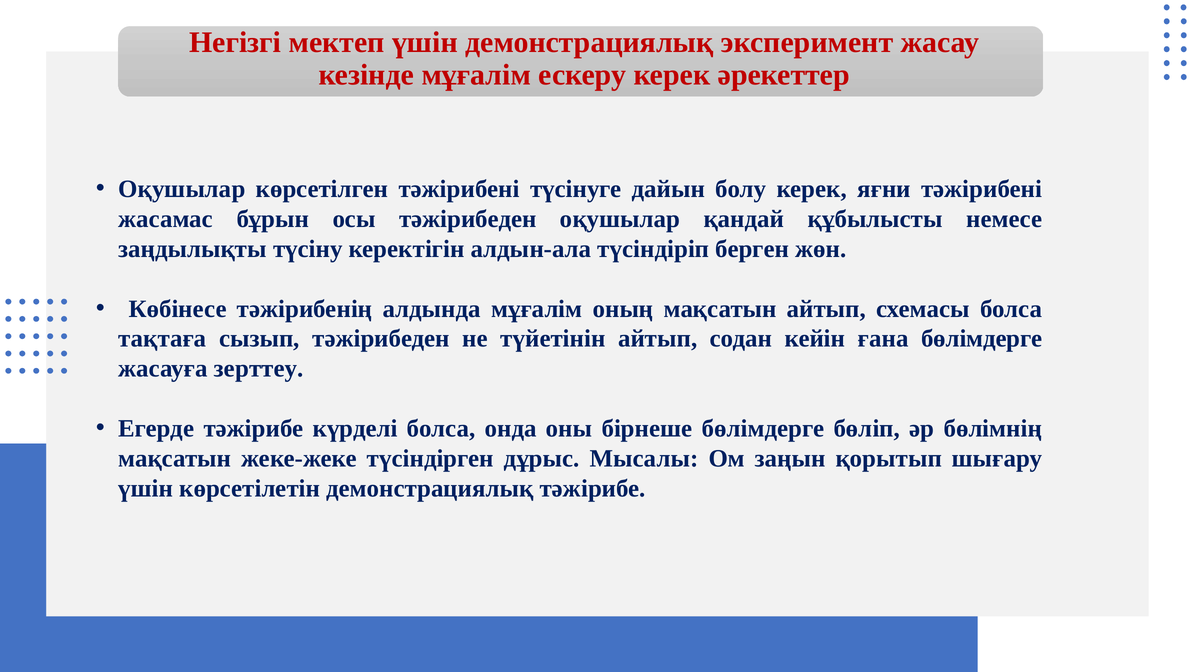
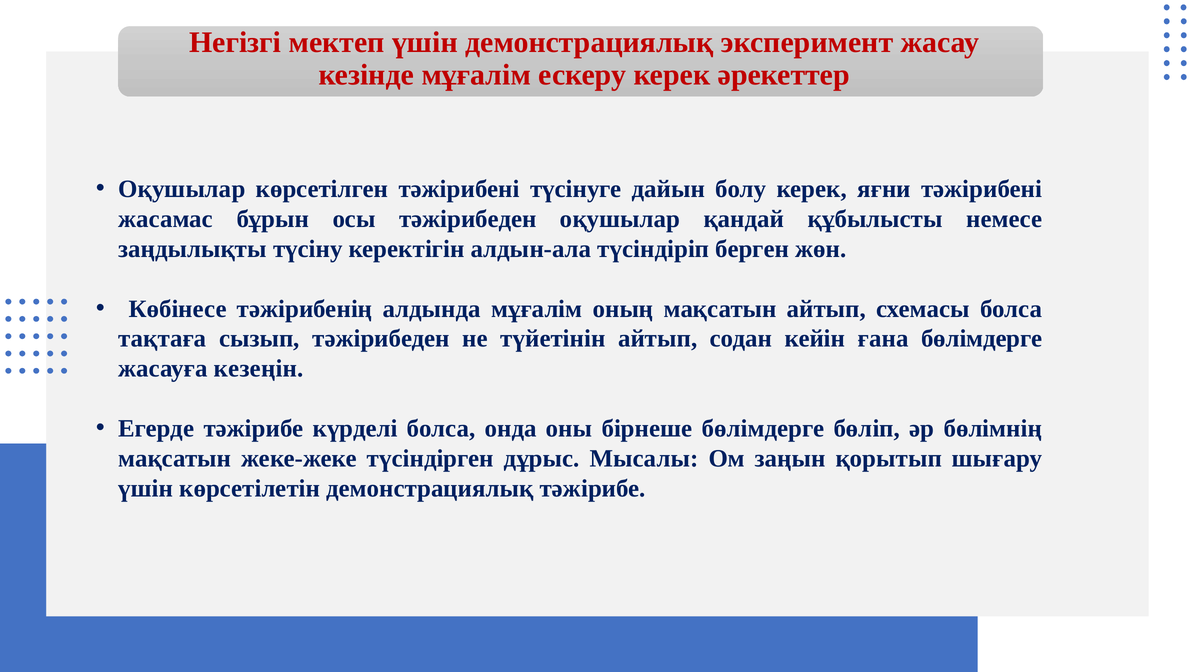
зерттеу: зерттеу -> кезеңін
